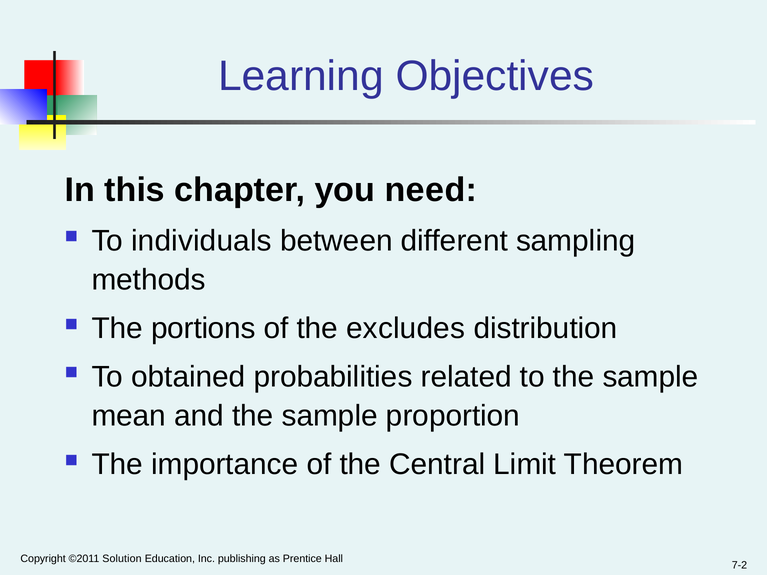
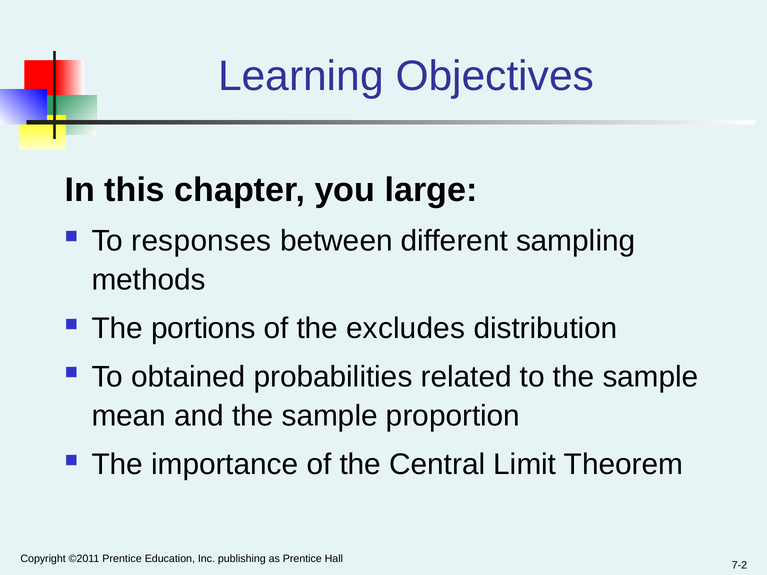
need: need -> large
individuals: individuals -> responses
©2011 Solution: Solution -> Prentice
